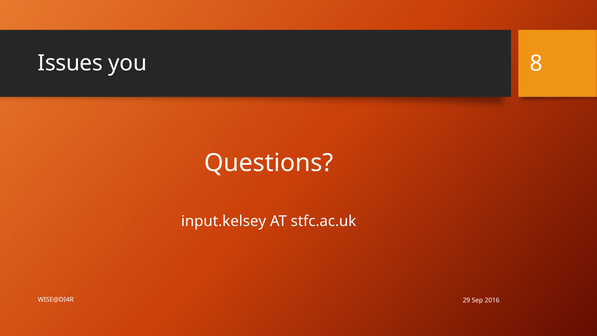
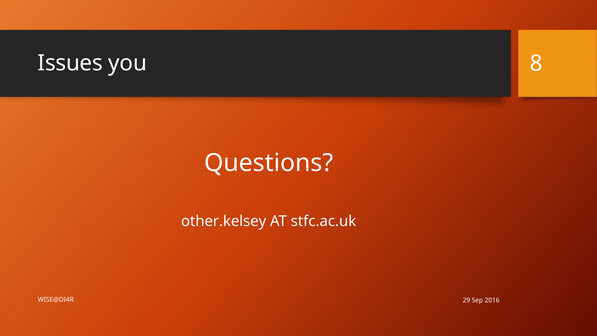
input.kelsey: input.kelsey -> other.kelsey
